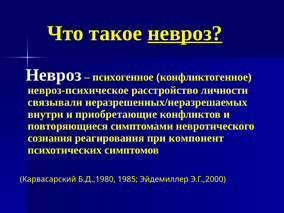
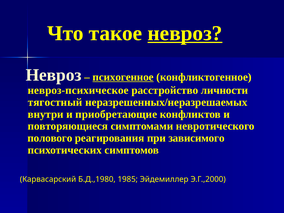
психогенное underline: none -> present
связывали: связывали -> тягостный
сознания: сознания -> полового
компонент: компонент -> зависимого
